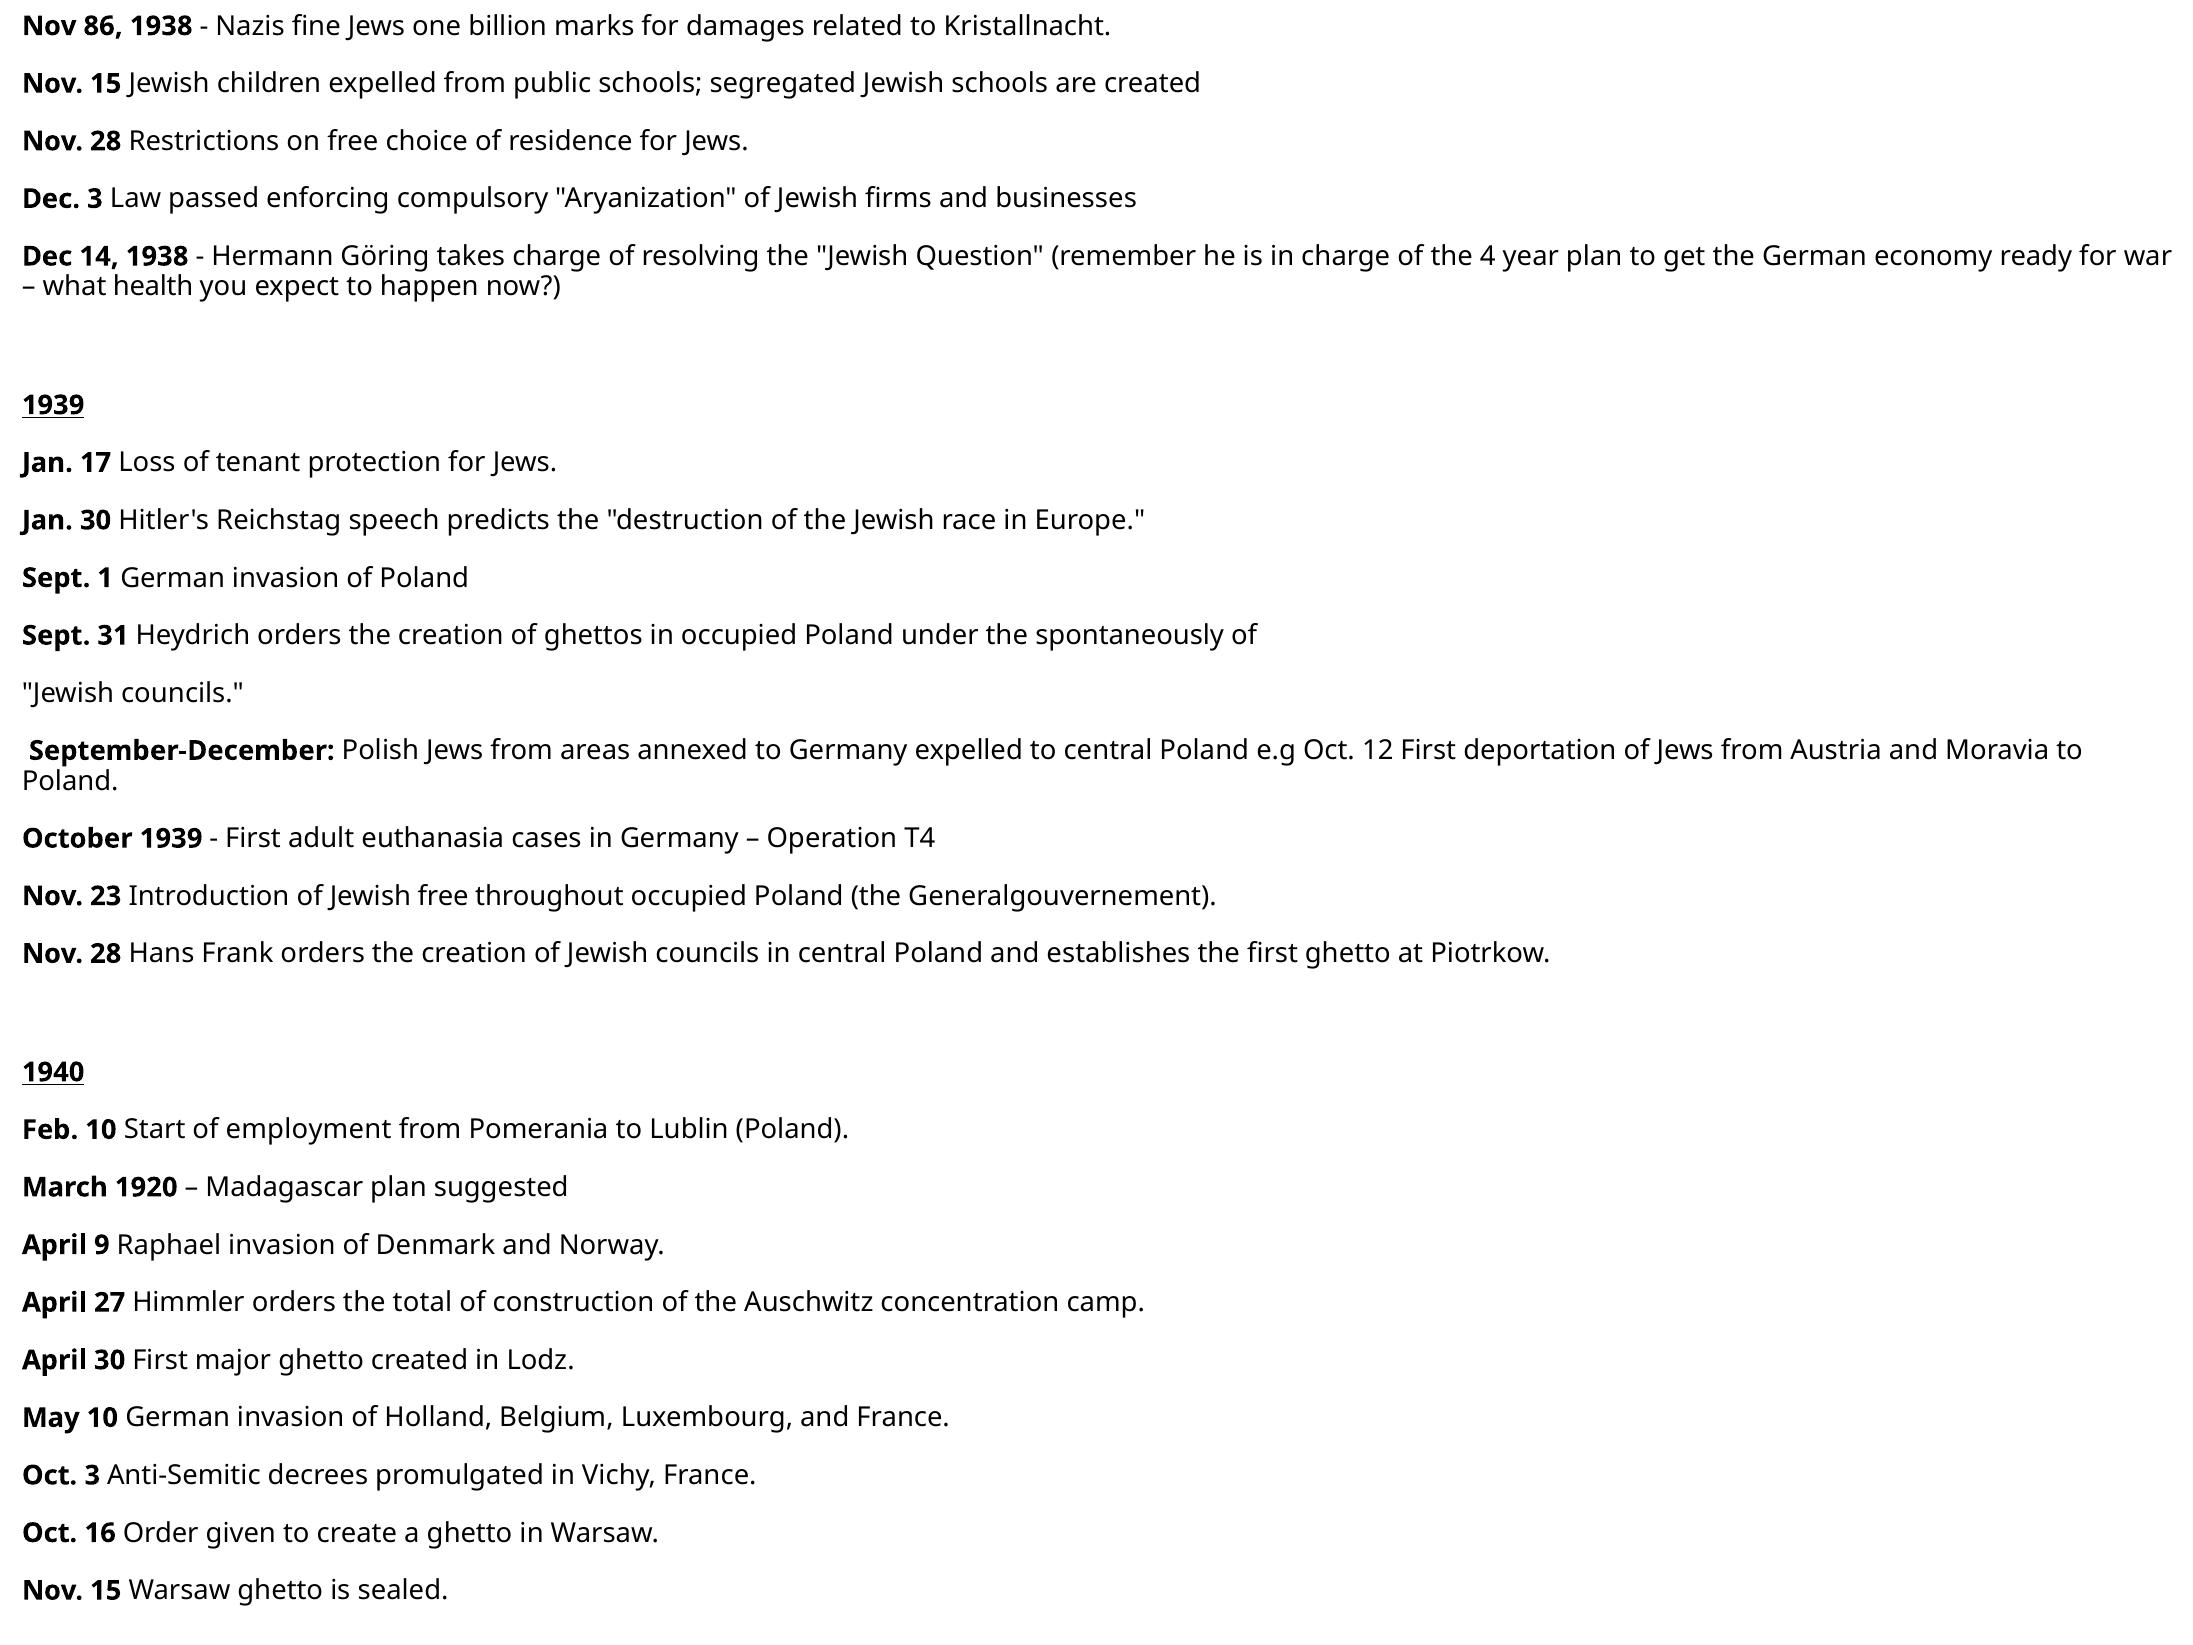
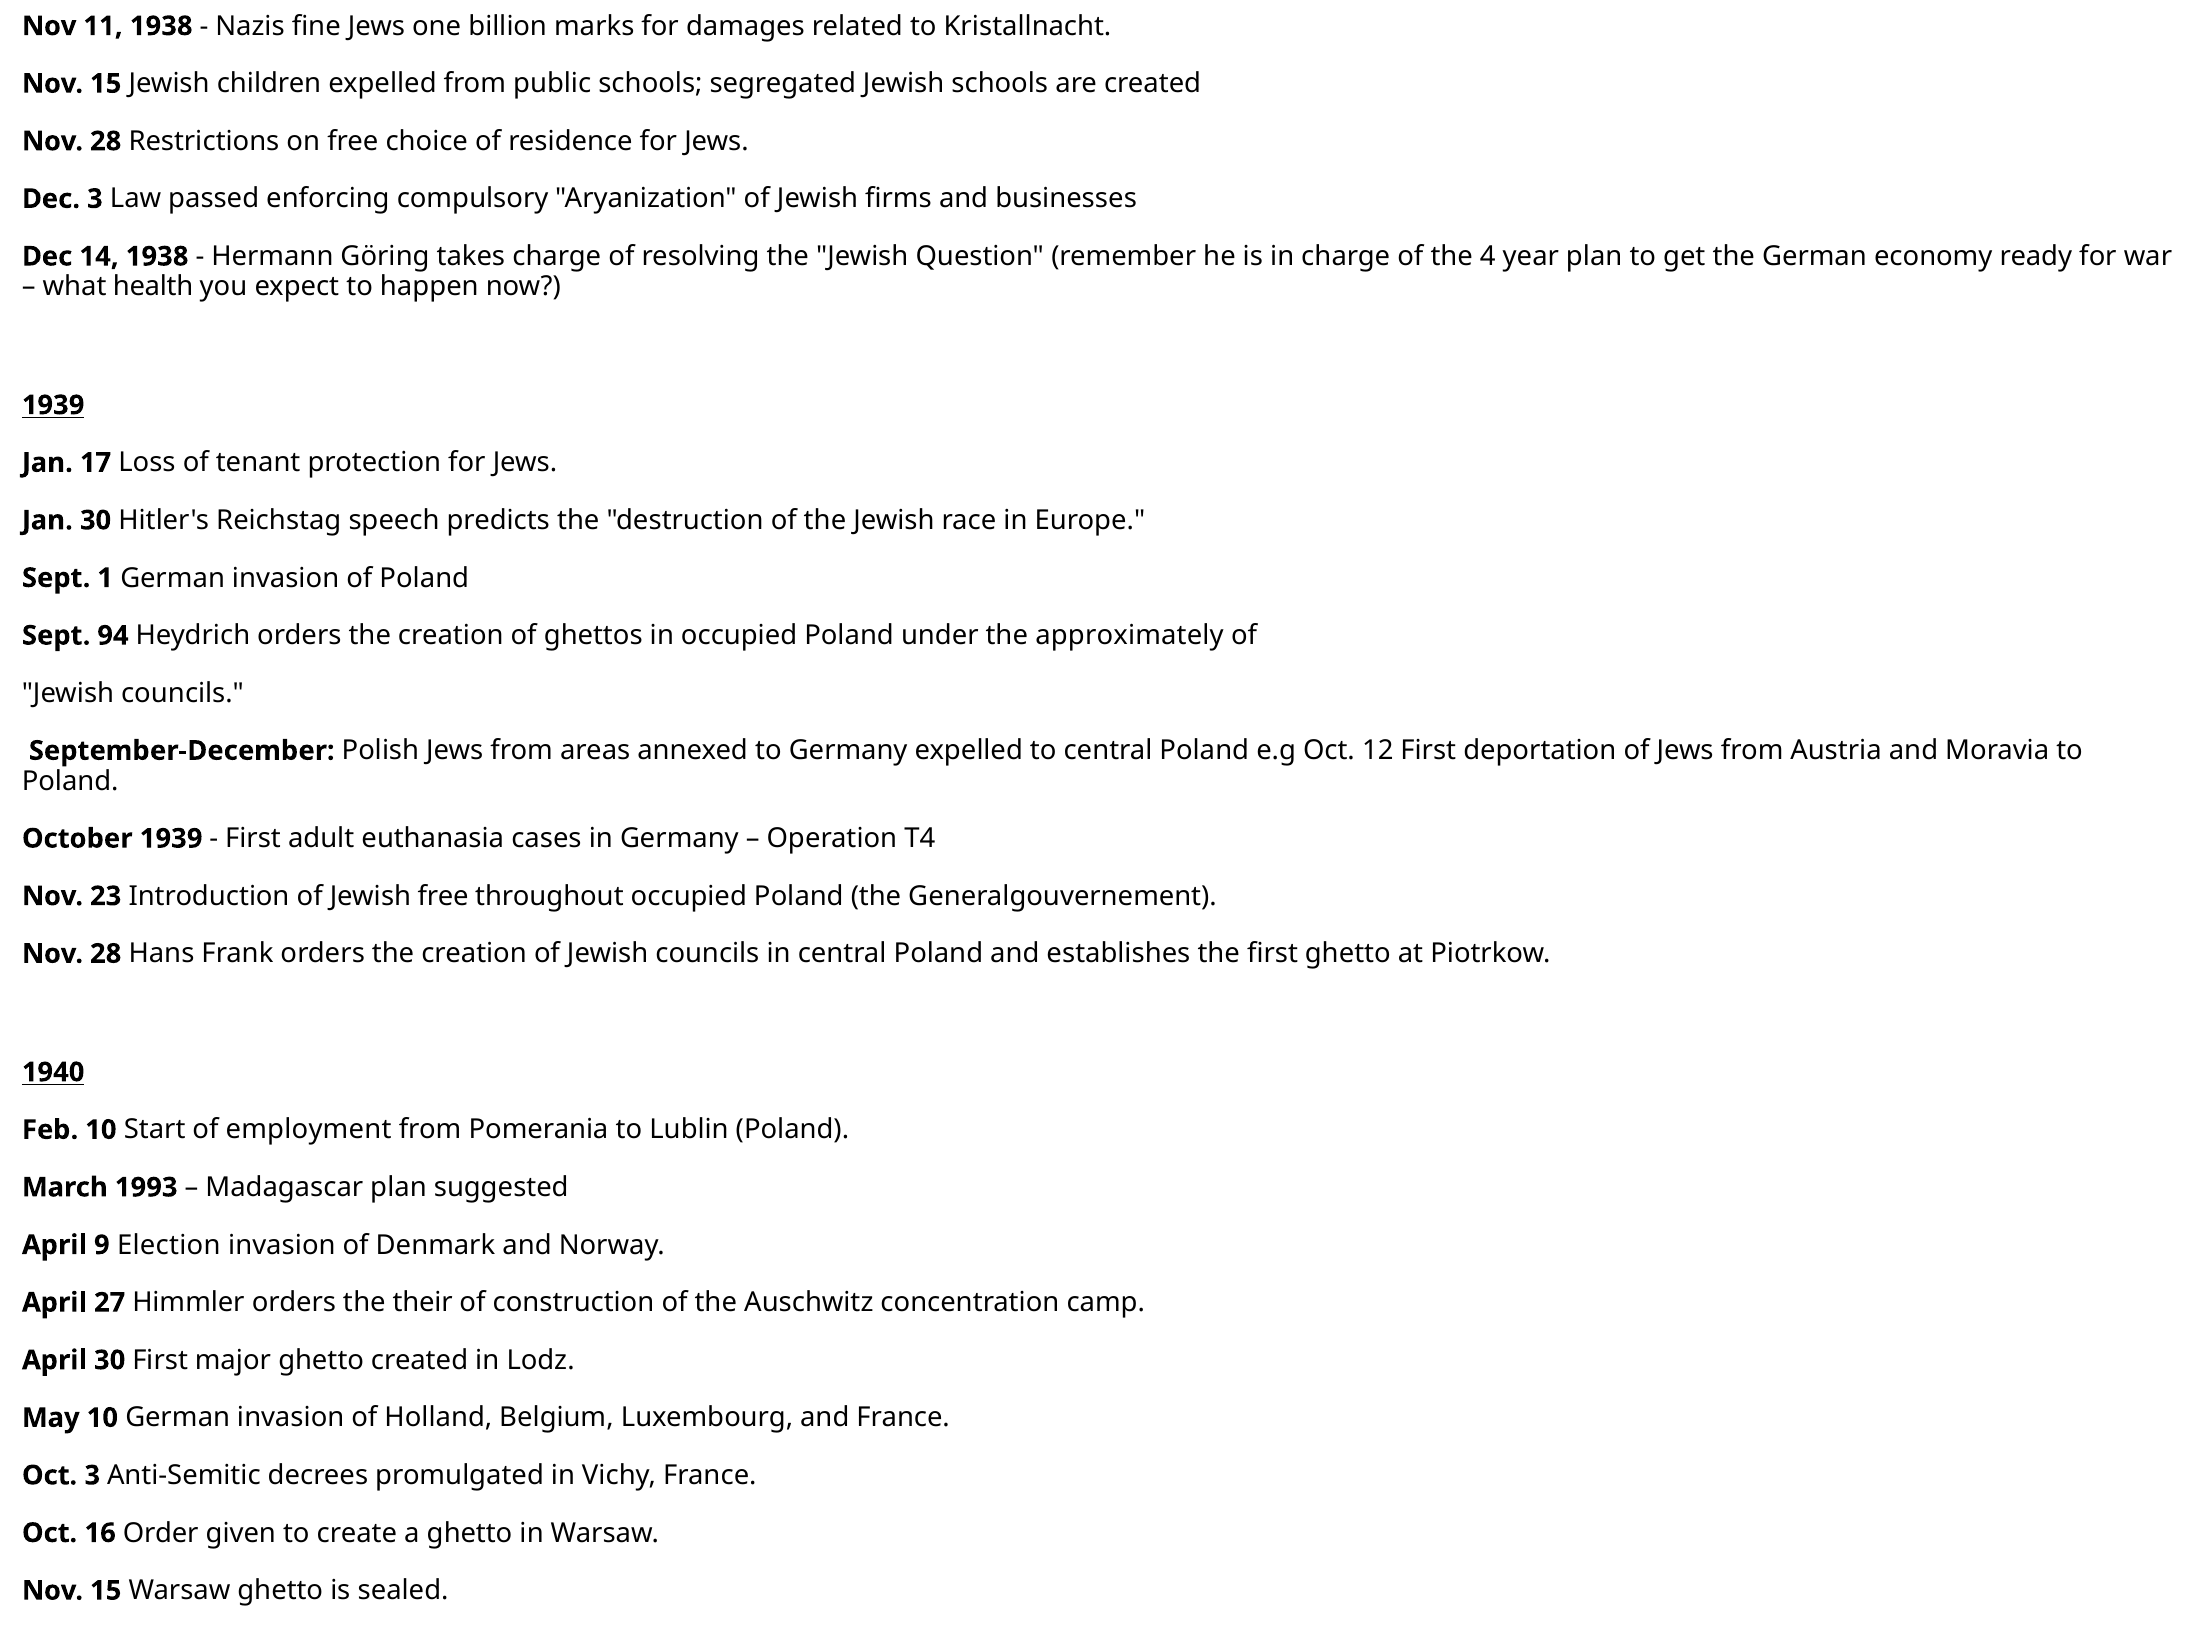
86: 86 -> 11
31: 31 -> 94
spontaneously: spontaneously -> approximately
1920: 1920 -> 1993
Raphael: Raphael -> Election
total: total -> their
